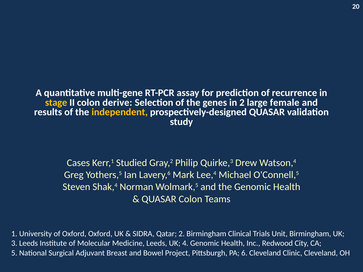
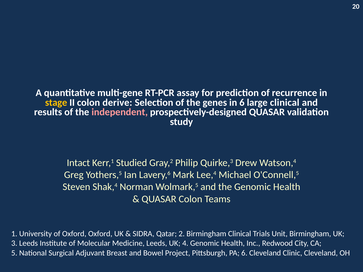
in 2: 2 -> 6
large female: female -> clinical
independent colour: yellow -> pink
Cases: Cases -> Intact
